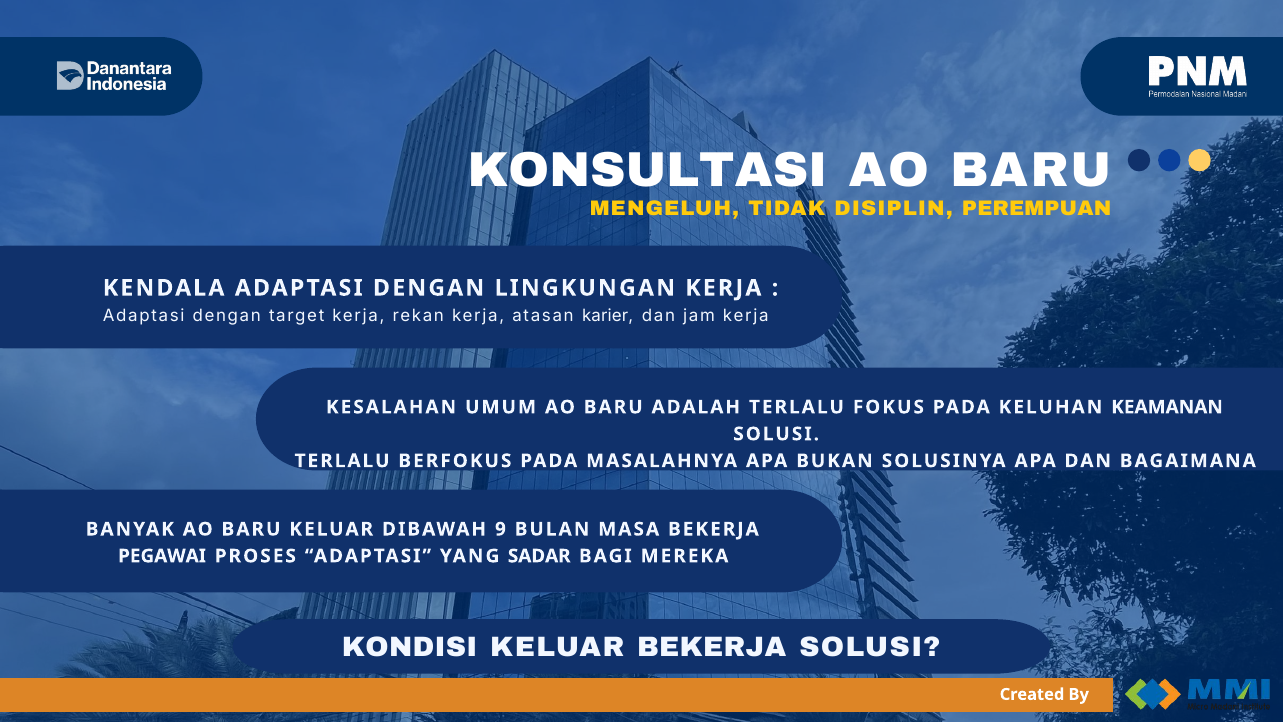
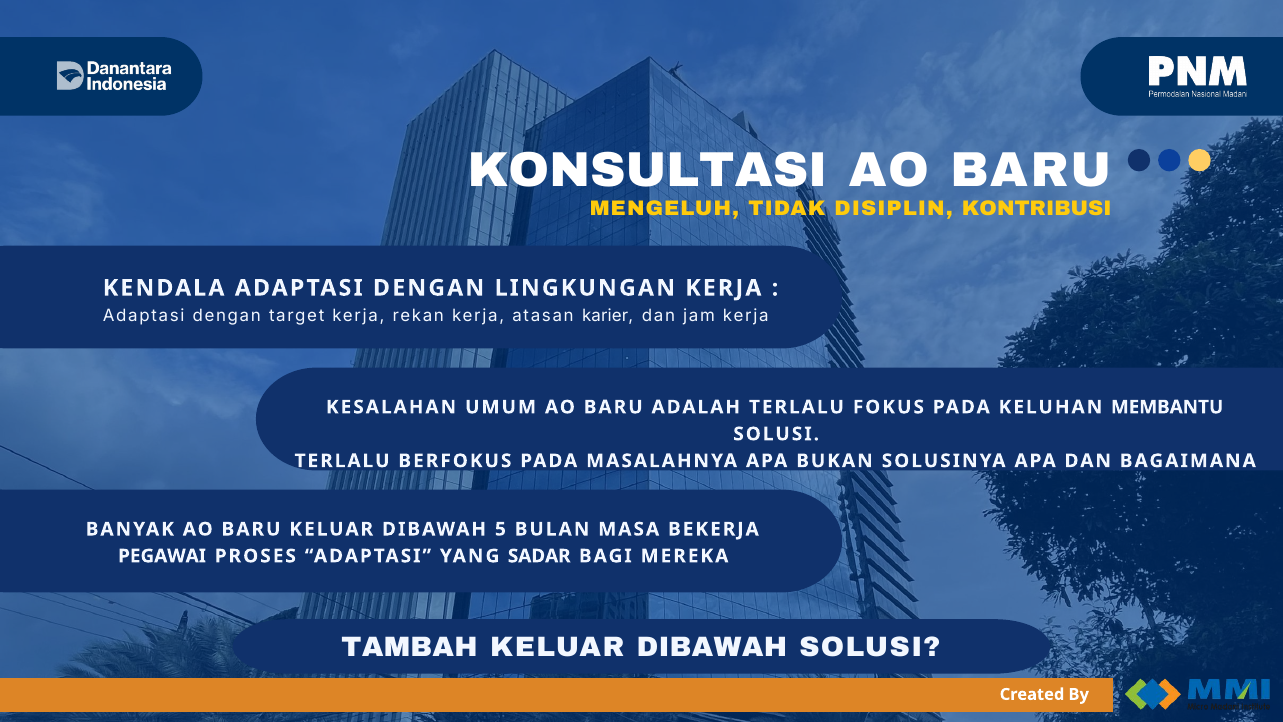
PEREMPUAN: PEREMPUAN -> KONTRIBUSI
KEAMANAN: KEAMANAN -> MEMBANTU
9: 9 -> 5
KONDISI: KONDISI -> TAMBAH
BEKERJA at (712, 647): BEKERJA -> DIBAWAH
